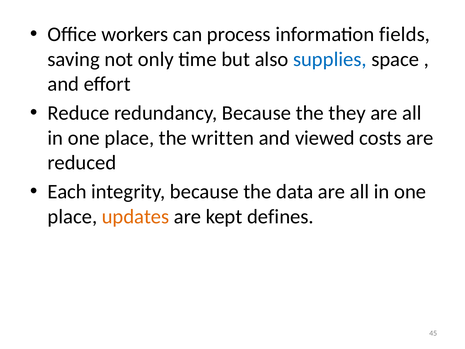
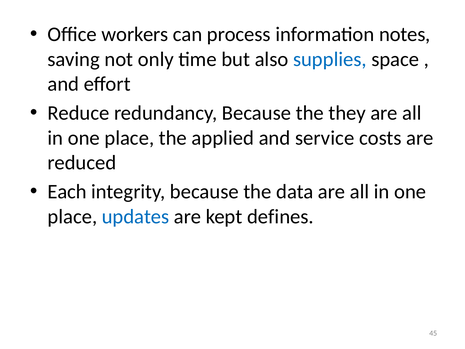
fields: fields -> notes
written: written -> applied
viewed: viewed -> service
updates colour: orange -> blue
